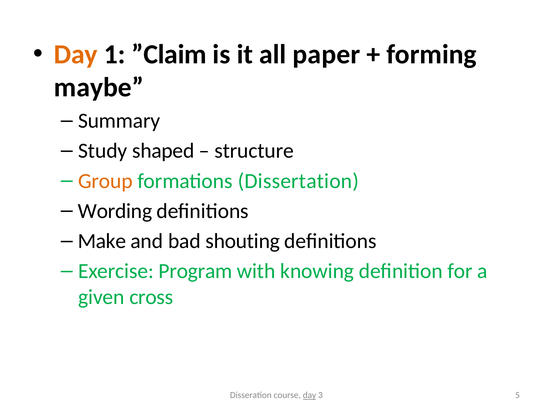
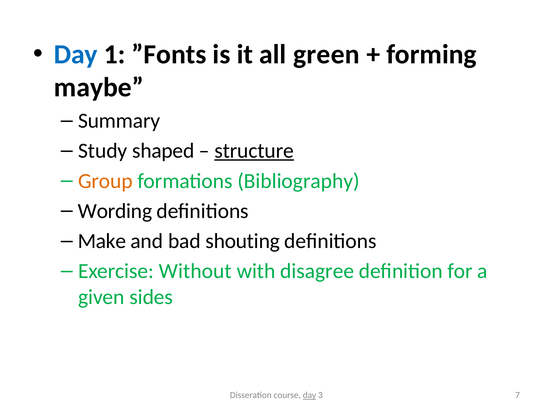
Day at (76, 54) colour: orange -> blue
”Claim: ”Claim -> ”Fonts
paper: paper -> green
structure underline: none -> present
Dissertation: Dissertation -> Bibliography
Program: Program -> Without
knowing: knowing -> disagree
cross: cross -> sides
5: 5 -> 7
